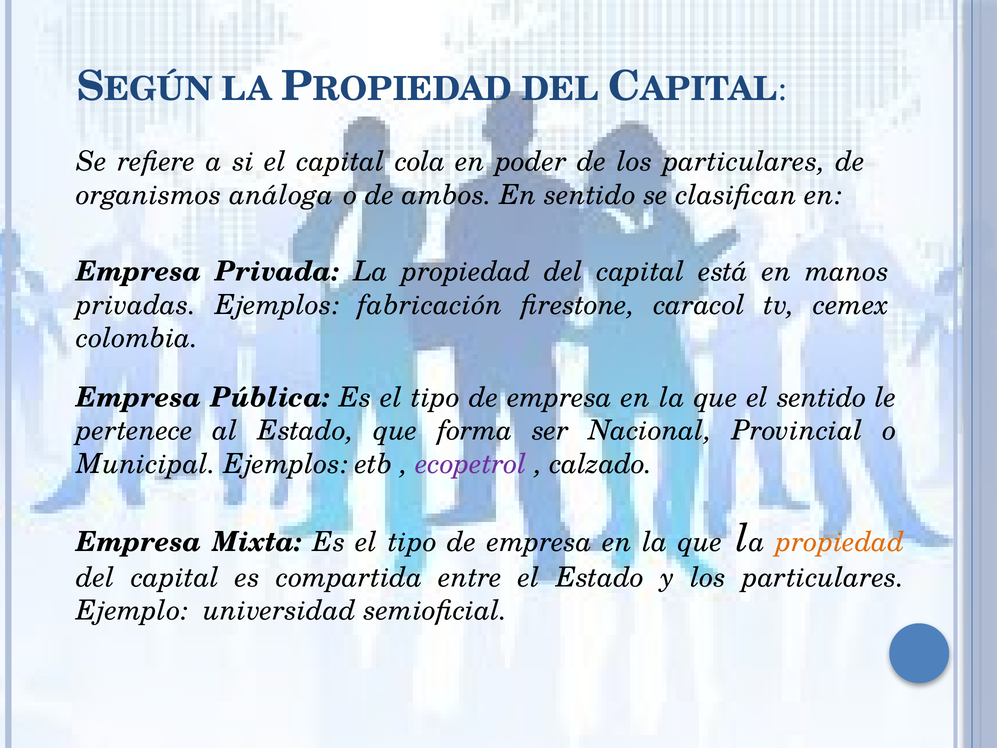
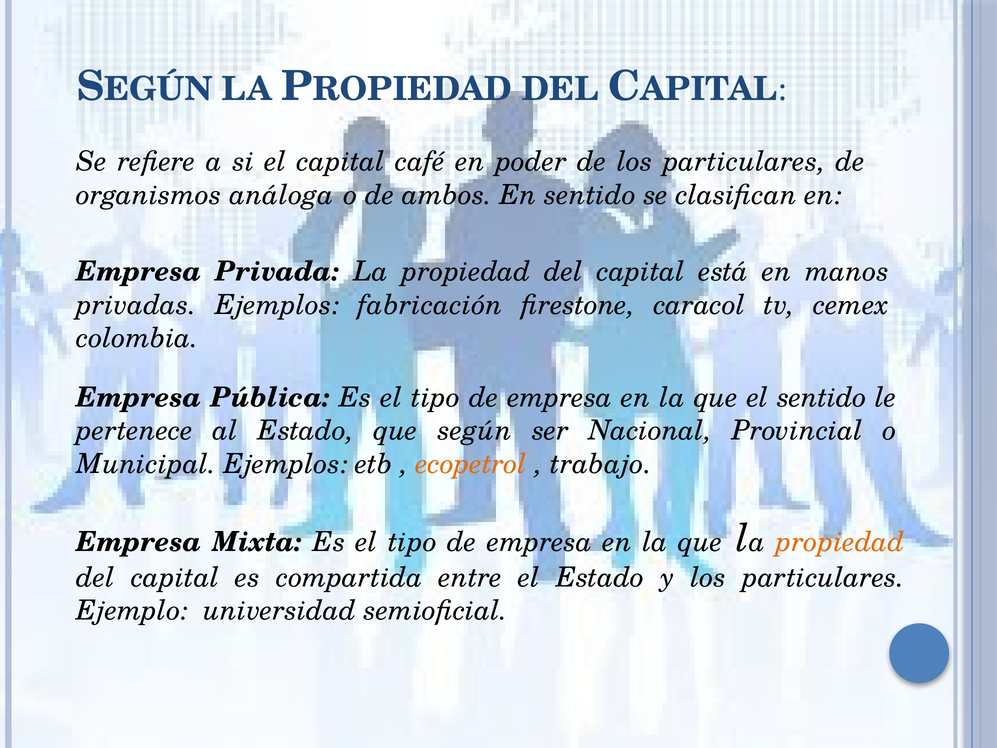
cola: cola -> café
forma: forma -> según
ecopetrol colour: purple -> orange
calzado: calzado -> trabajo
